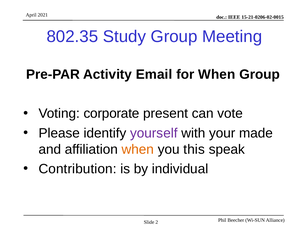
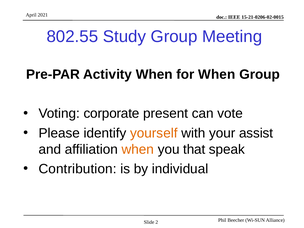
802.35: 802.35 -> 802.55
Activity Email: Email -> When
yourself colour: purple -> orange
made: made -> assist
this: this -> that
